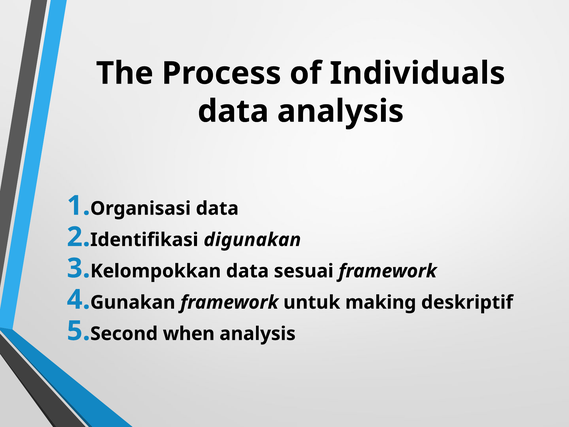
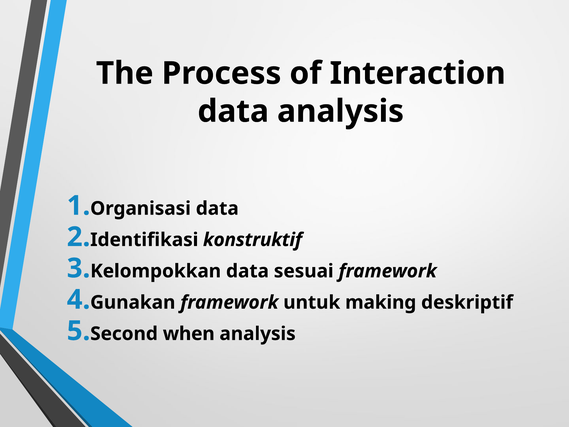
Individuals: Individuals -> Interaction
digunakan: digunakan -> konstruktif
